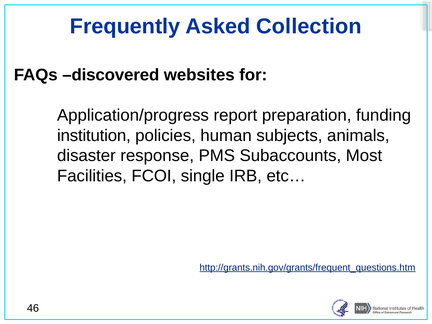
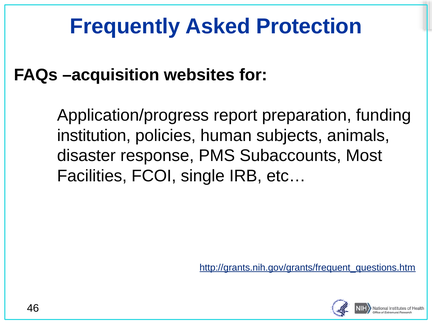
Collection: Collection -> Protection
discovered: discovered -> acquisition
